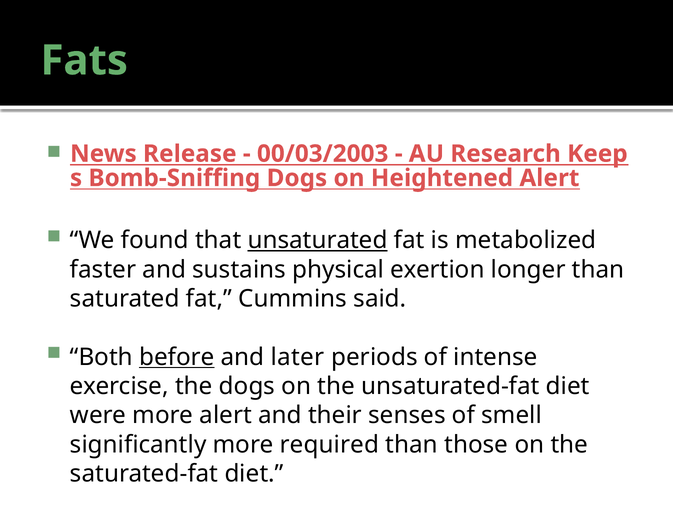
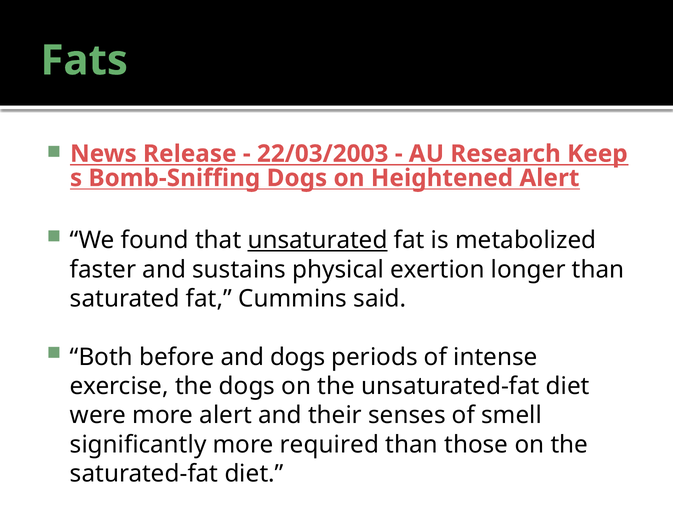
00/03/2003: 00/03/2003 -> 22/03/2003
before underline: present -> none
and later: later -> dogs
